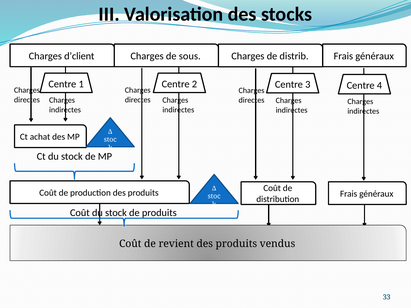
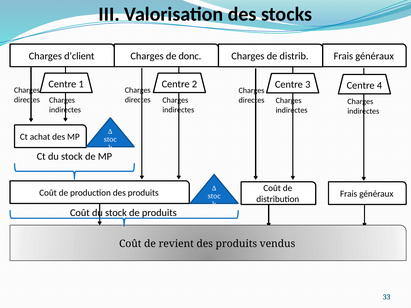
sous: sous -> donc
